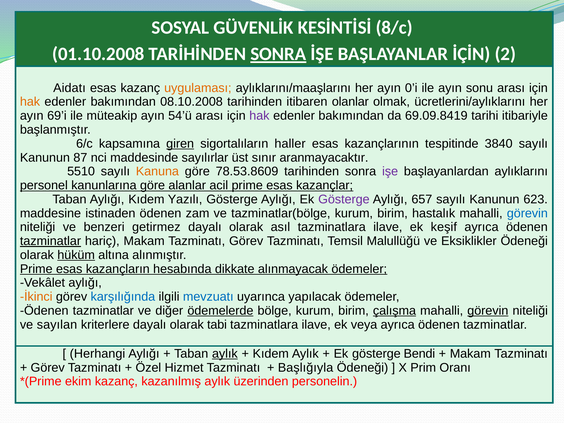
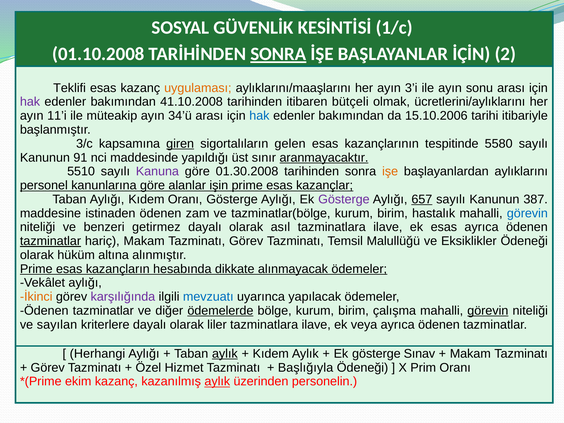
8/c: 8/c -> 1/c
Aidatı: Aidatı -> Teklifi
0’i: 0’i -> 3’i
hak at (30, 102) colour: orange -> purple
08.10.2008: 08.10.2008 -> 41.10.2008
olanlar: olanlar -> bütçeli
69’i: 69’i -> 11’i
54’ü: 54’ü -> 34’ü
hak at (259, 116) colour: purple -> blue
69.09.8419: 69.09.8419 -> 15.10.2006
6/c: 6/c -> 3/c
haller: haller -> gelen
3840: 3840 -> 5580
87: 87 -> 91
sayılırlar: sayılırlar -> yapıldığı
aranmayacaktır underline: none -> present
Kanuna colour: orange -> purple
78.53.8609: 78.53.8609 -> 01.30.2008
işe colour: purple -> orange
acil: acil -> işin
Kıdem Yazılı: Yazılı -> Oranı
657 underline: none -> present
623: 623 -> 387
ek keşif: keşif -> esas
hüküm underline: present -> none
karşılığında colour: blue -> purple
çalışma underline: present -> none
tabi: tabi -> liler
Bendi: Bendi -> Sınav
aylık at (217, 382) underline: none -> present
